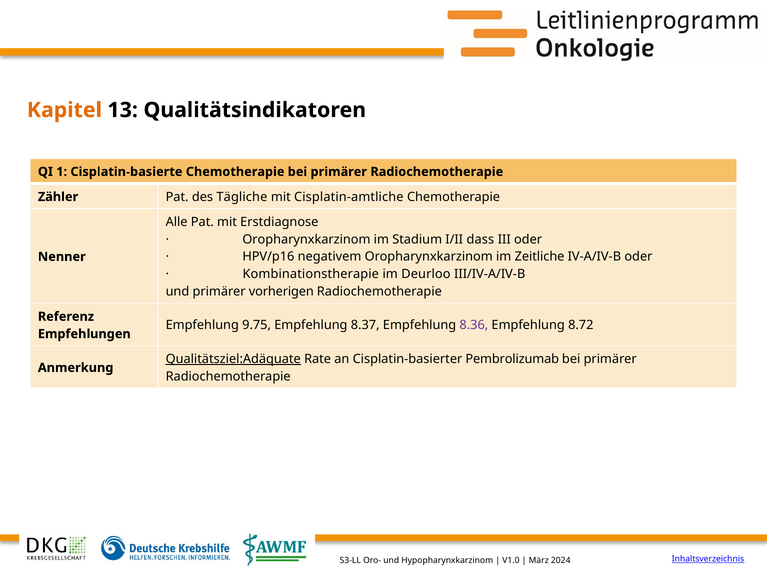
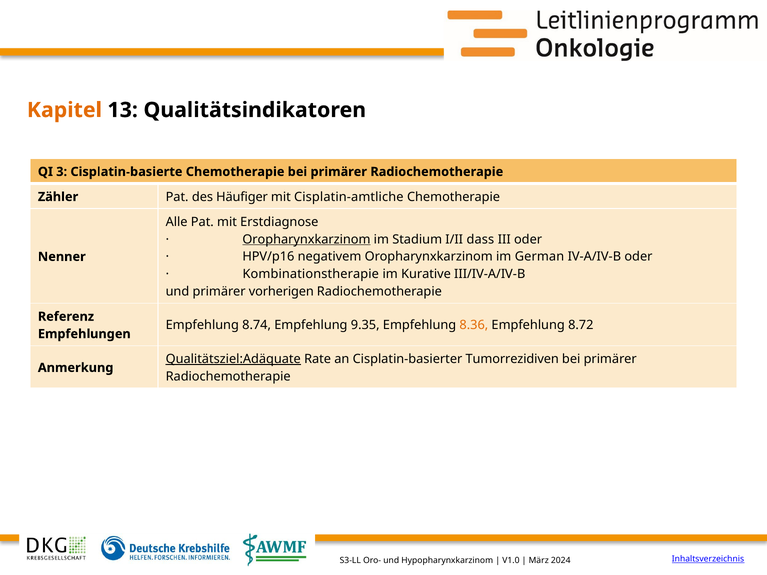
1: 1 -> 3
Tägliche: Tägliche -> Häufiger
Oropharynxkarzinom at (306, 239) underline: none -> present
Zeitliche: Zeitliche -> German
Deurloo: Deurloo -> Kurative
9.75: 9.75 -> 8.74
8.37: 8.37 -> 9.35
8.36 colour: purple -> orange
Pembrolizumab: Pembrolizumab -> Tumorrezidiven
